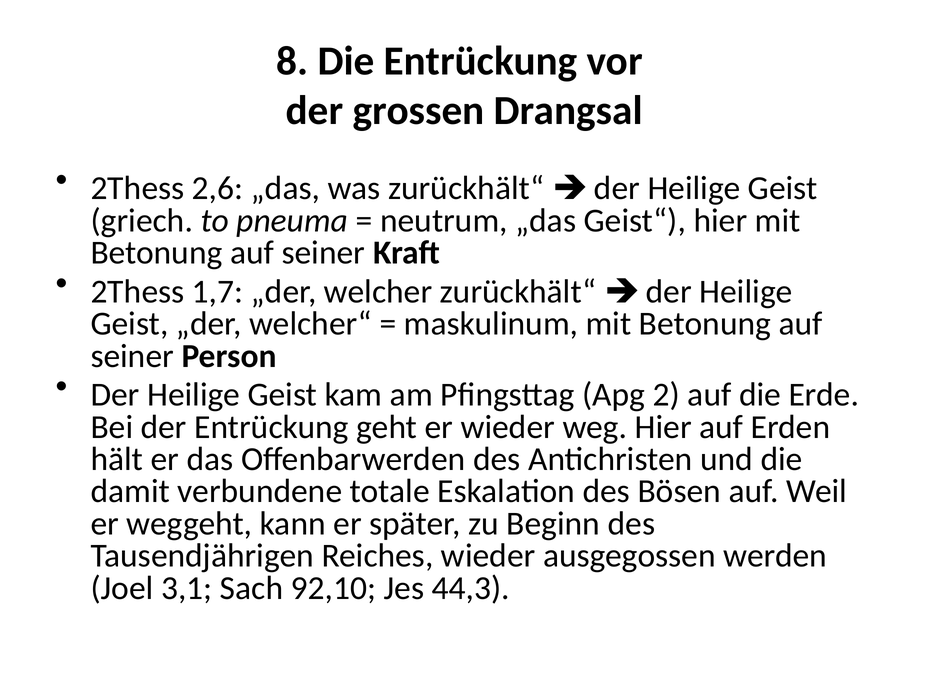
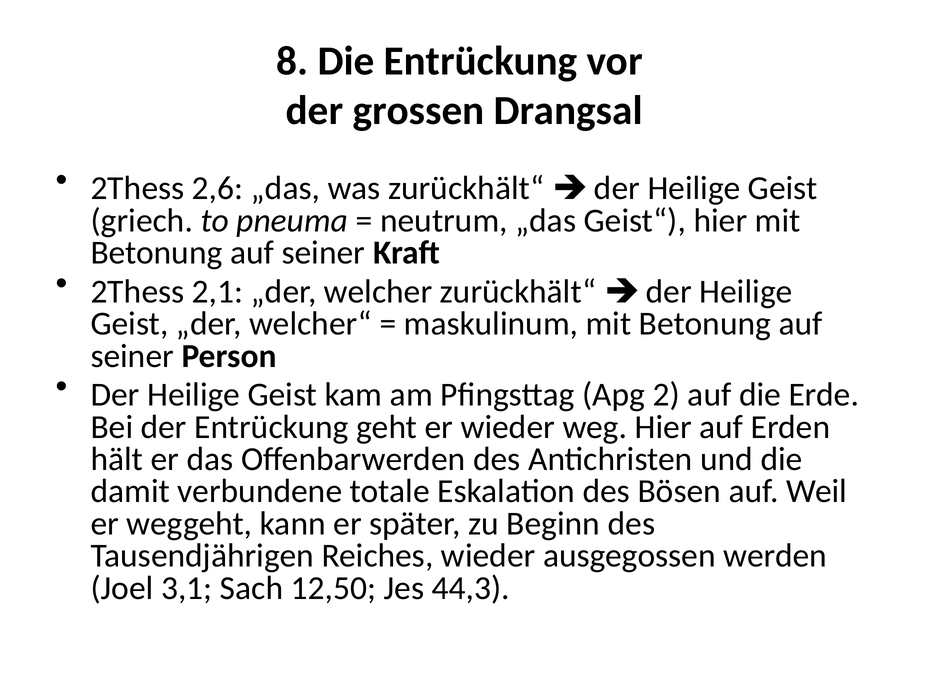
1,7: 1,7 -> 2,1
92,10: 92,10 -> 12,50
